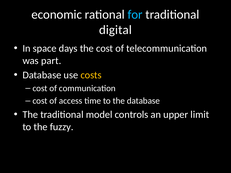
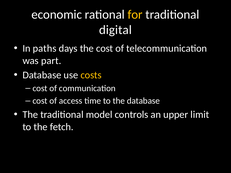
for colour: light blue -> yellow
space: space -> paths
fuzzy: fuzzy -> fetch
